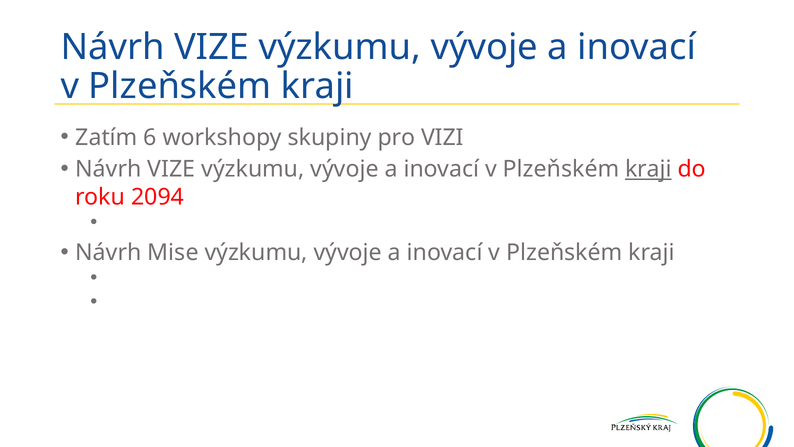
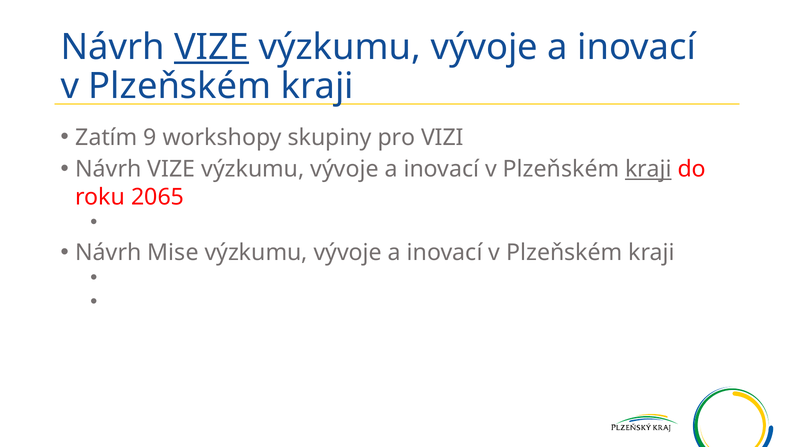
VIZE at (212, 47) underline: none -> present
6: 6 -> 9
2094: 2094 -> 2065
